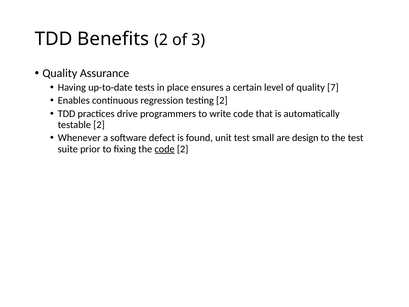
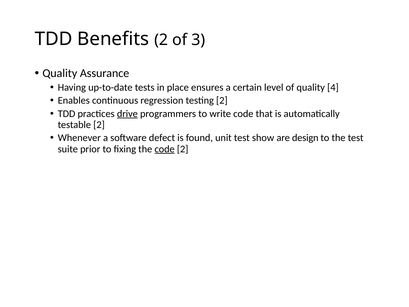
7: 7 -> 4
drive underline: none -> present
small: small -> show
